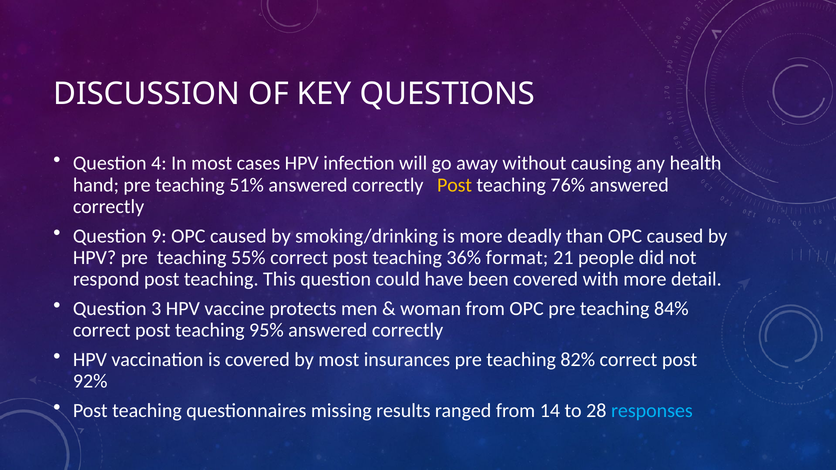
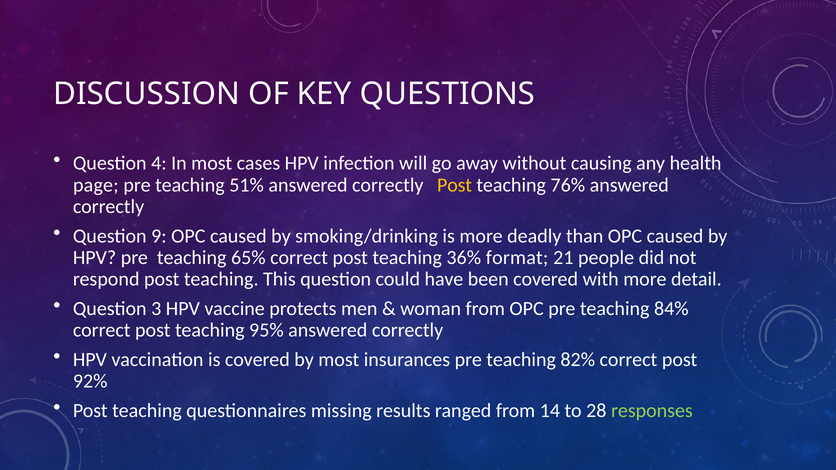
hand: hand -> page
55%: 55% -> 65%
responses colour: light blue -> light green
